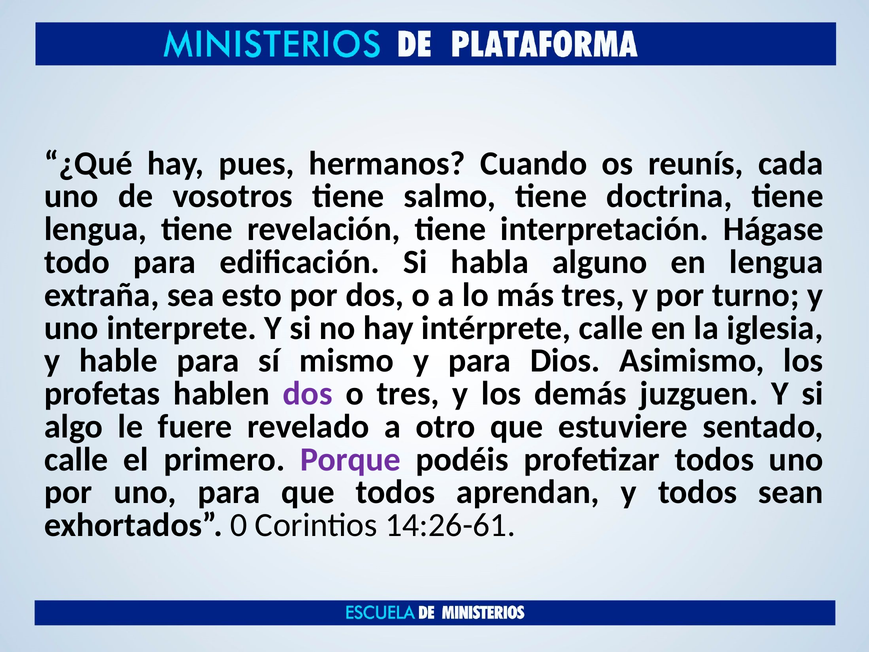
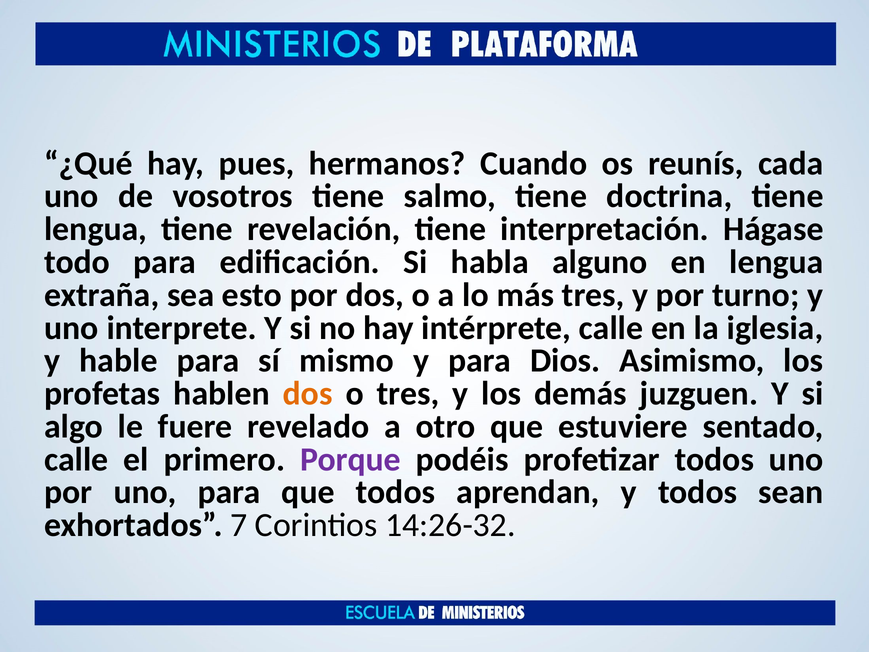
dos at (308, 394) colour: purple -> orange
0: 0 -> 7
14:26-61: 14:26-61 -> 14:26-32
